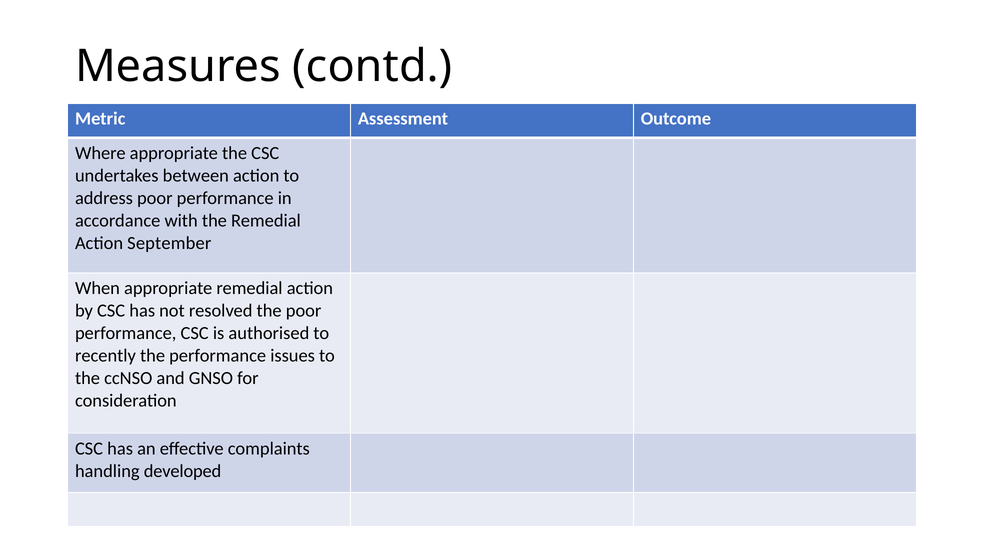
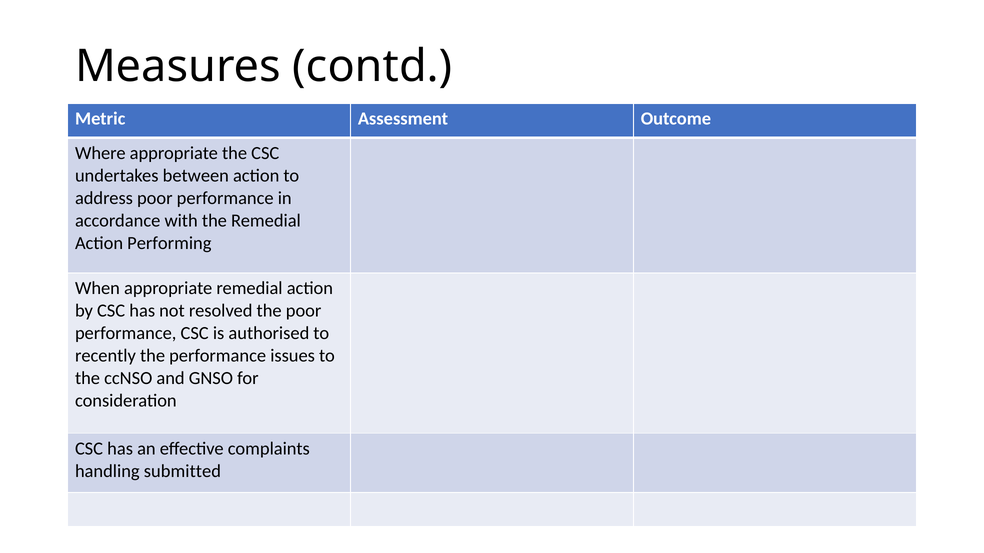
September: September -> Performing
developed: developed -> submitted
